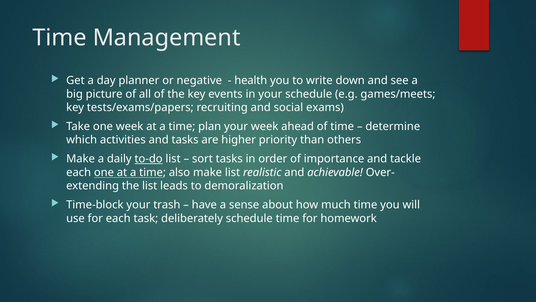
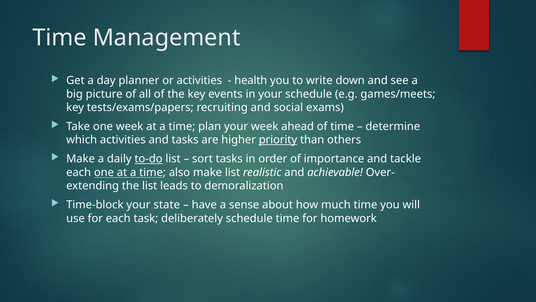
or negative: negative -> activities
priority underline: none -> present
trash: trash -> state
